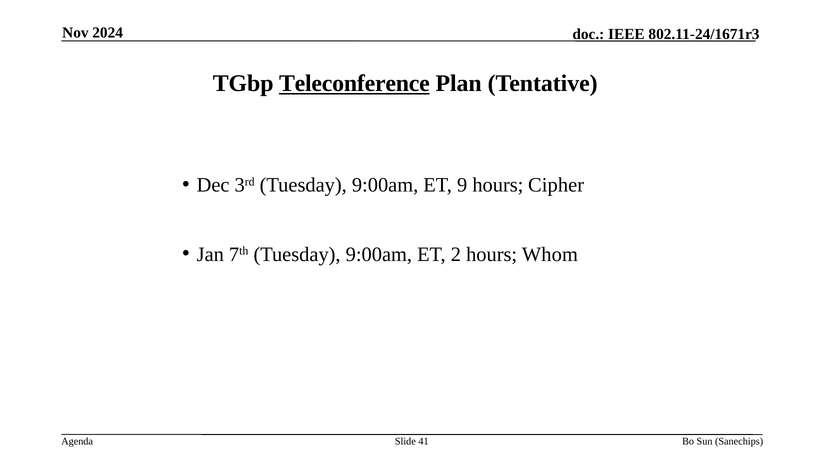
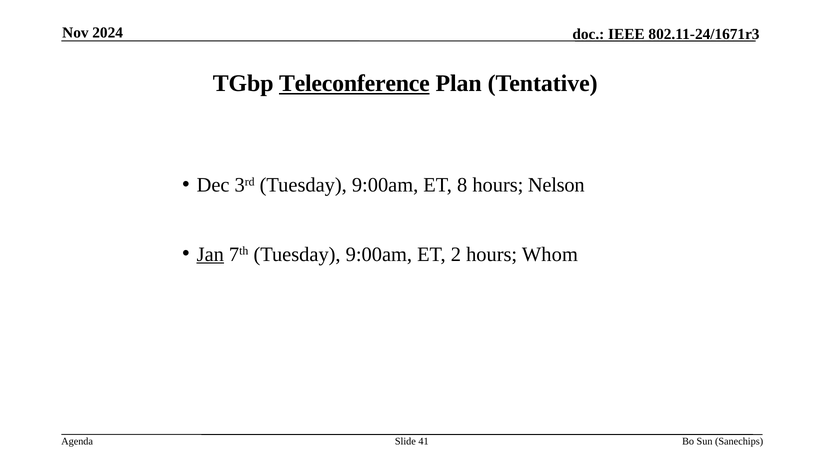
9: 9 -> 8
Cipher: Cipher -> Nelson
Jan underline: none -> present
